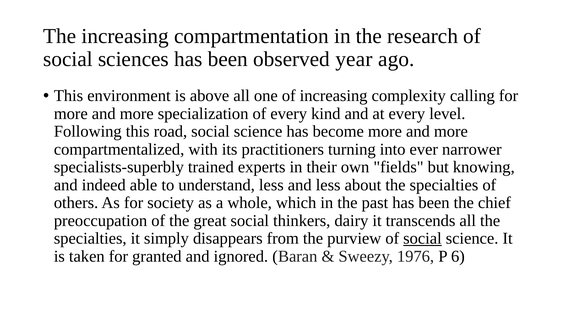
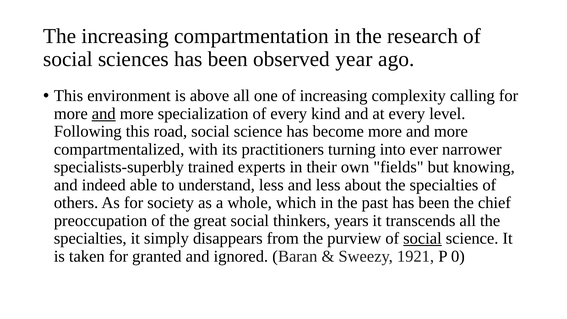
and at (104, 114) underline: none -> present
dairy: dairy -> years
1976: 1976 -> 1921
6: 6 -> 0
